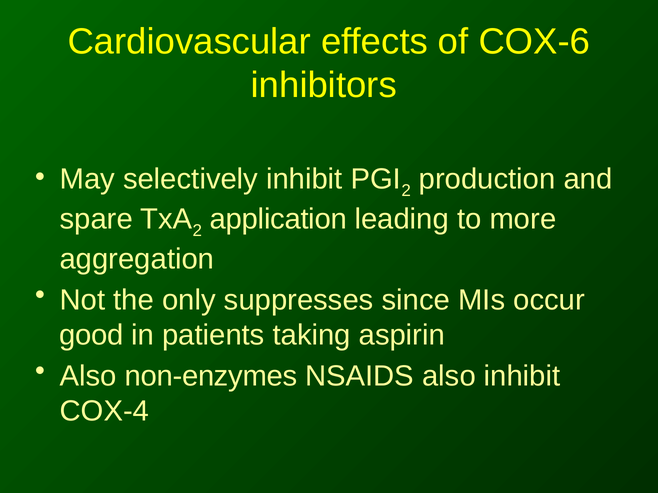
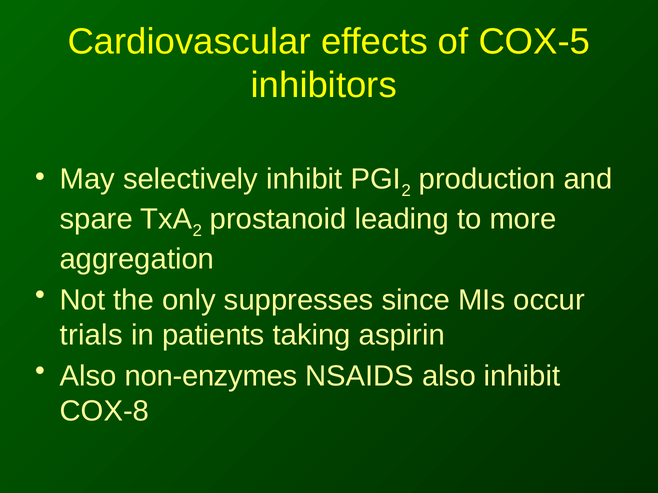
COX-6: COX-6 -> COX-5
application: application -> prostanoid
good: good -> trials
COX-4: COX-4 -> COX-8
